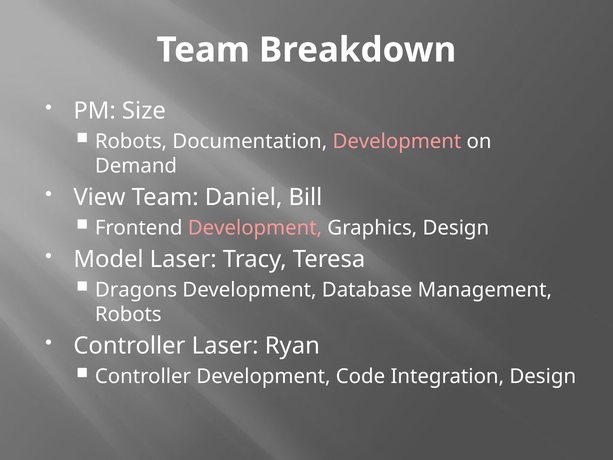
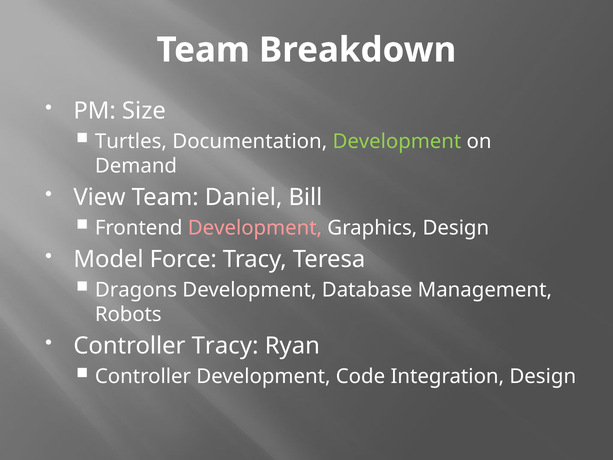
Robots at (131, 141): Robots -> Turtles
Development at (397, 141) colour: pink -> light green
Model Laser: Laser -> Force
Controller Laser: Laser -> Tracy
